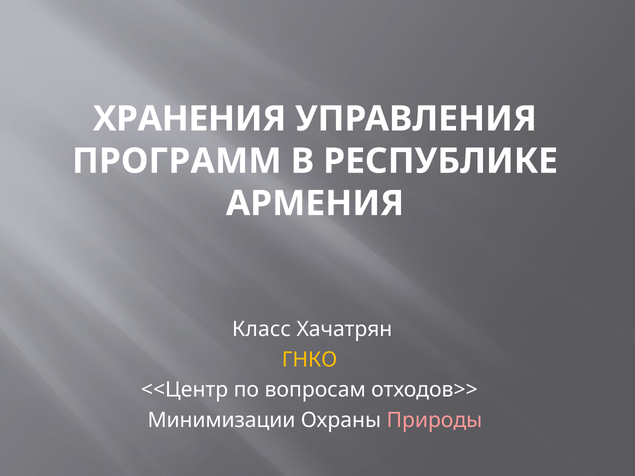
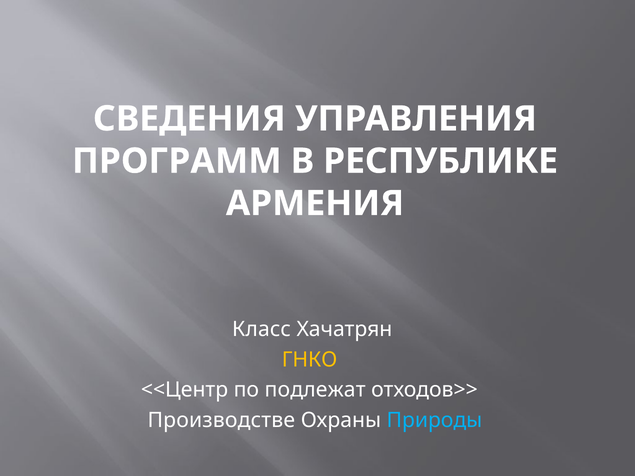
ХРАНЕНИЯ: ХРАНЕНИЯ -> СВЕДЕНИЯ
вопросам: вопросам -> подлежат
Минимизации: Минимизации -> Производстве
Природы colour: pink -> light blue
